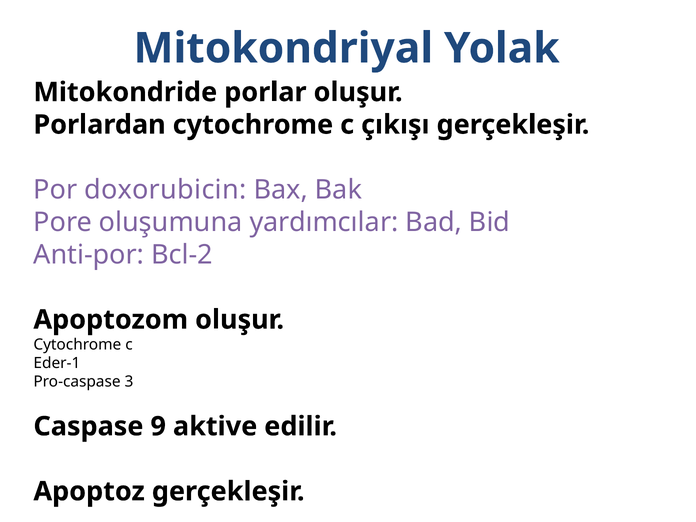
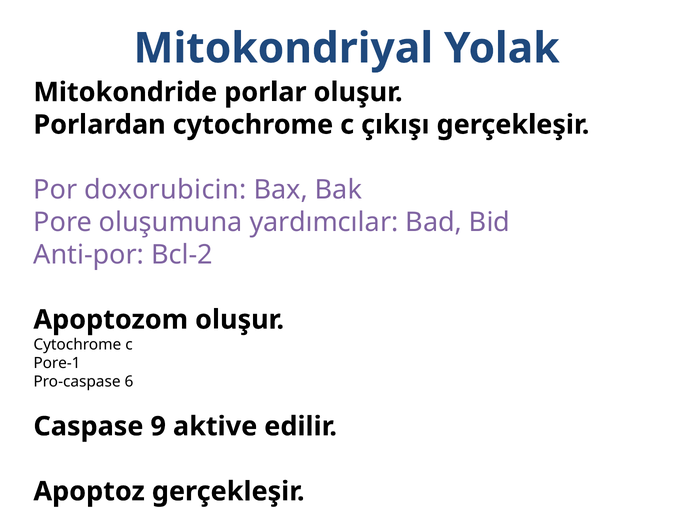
Eder-1: Eder-1 -> Pore-1
3: 3 -> 6
